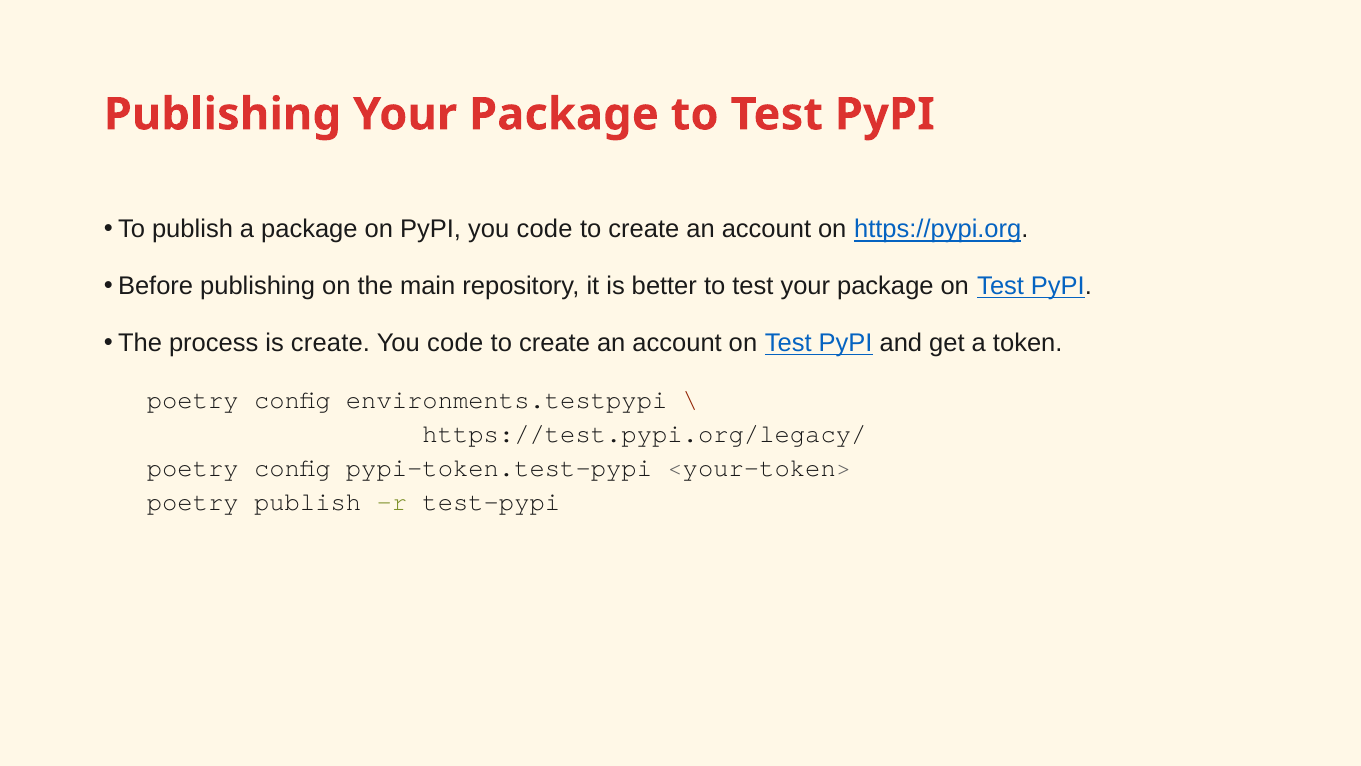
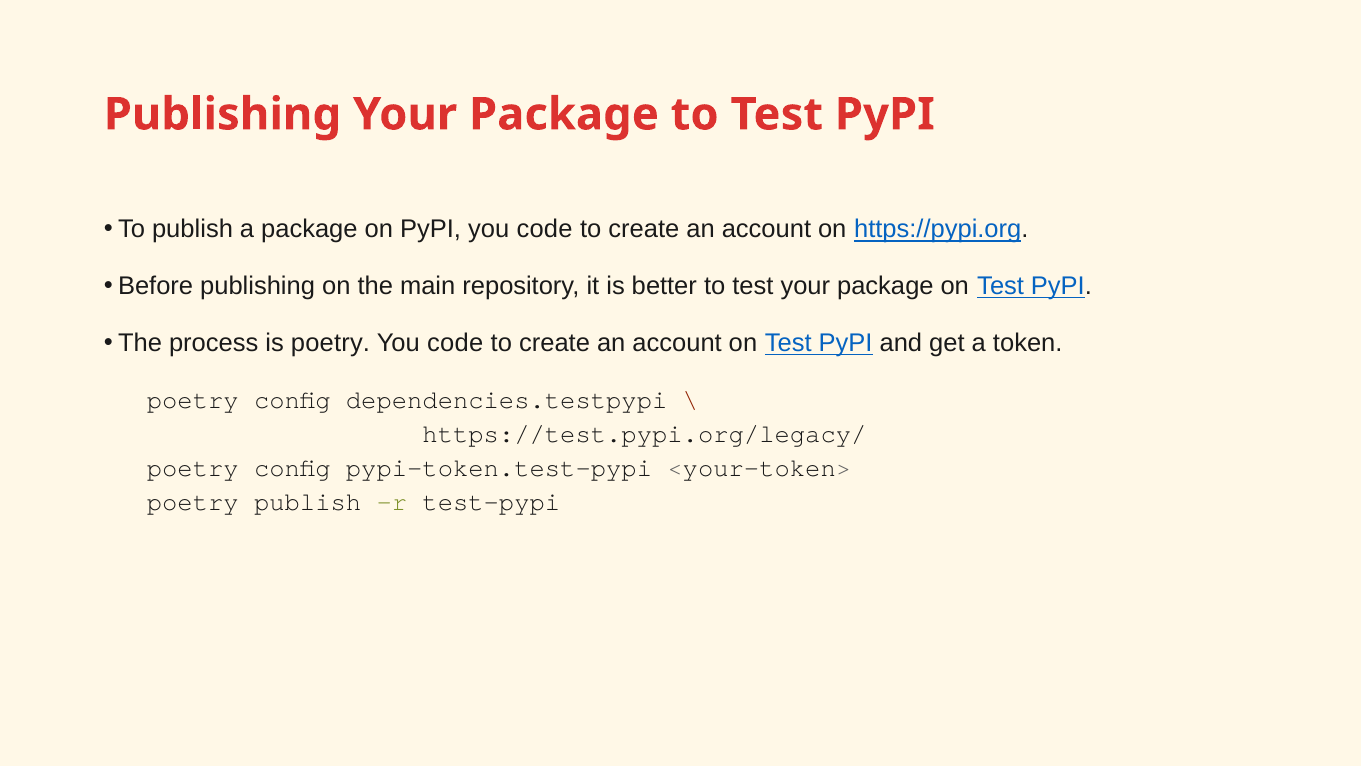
is create: create -> poetry
environments.testpypi: environments.testpypi -> dependencies.testpypi
